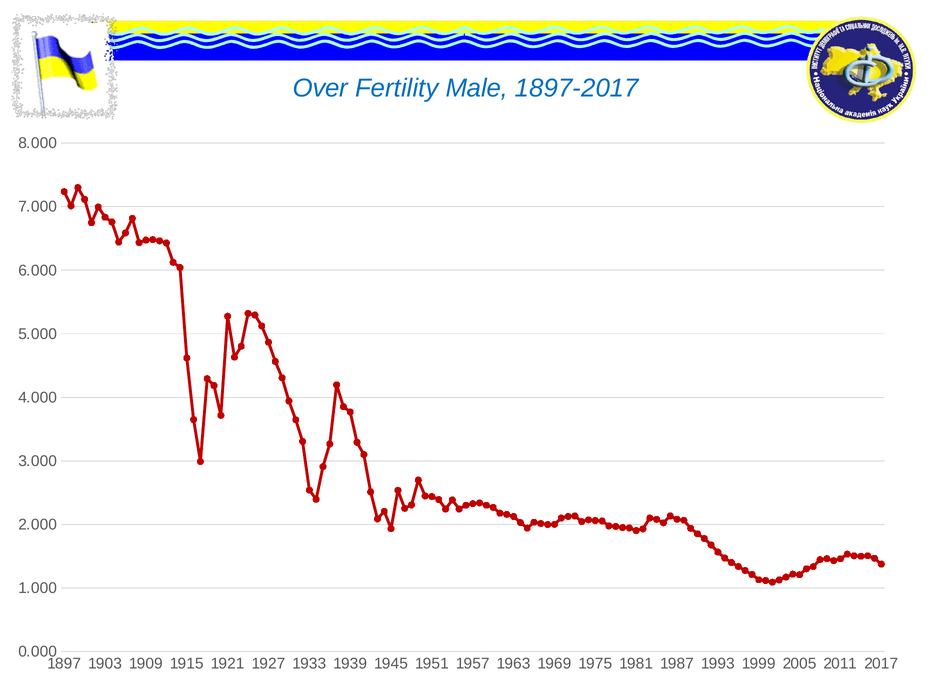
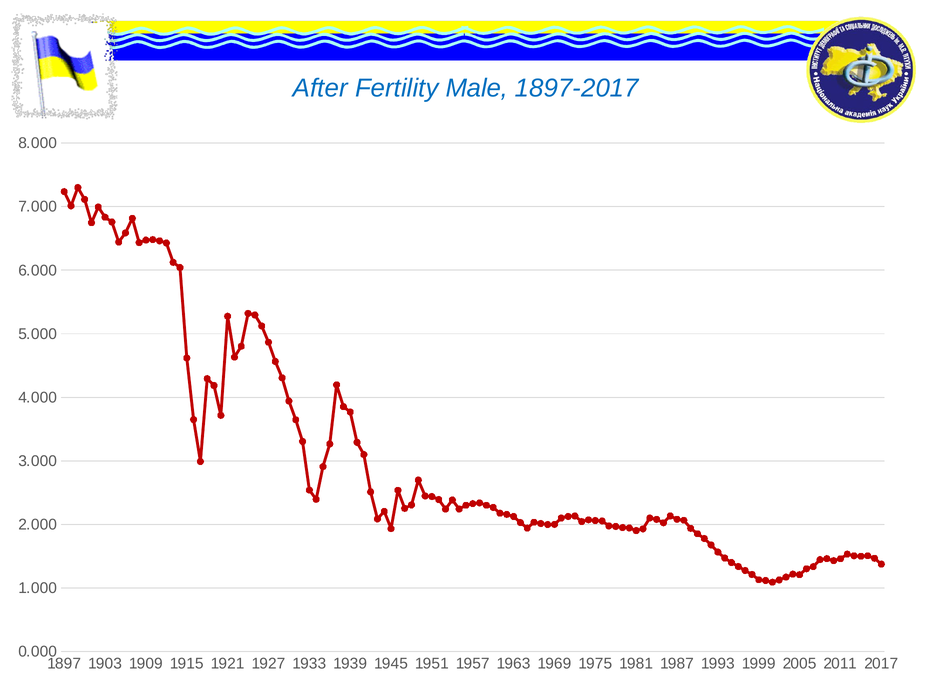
Over: Over -> After
